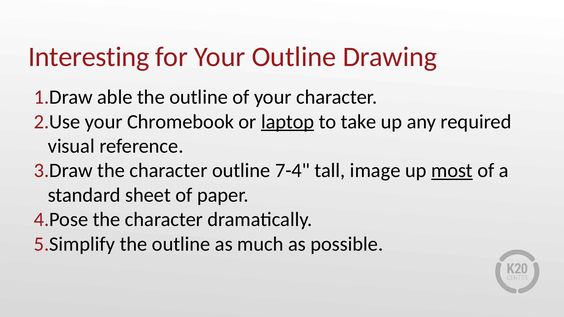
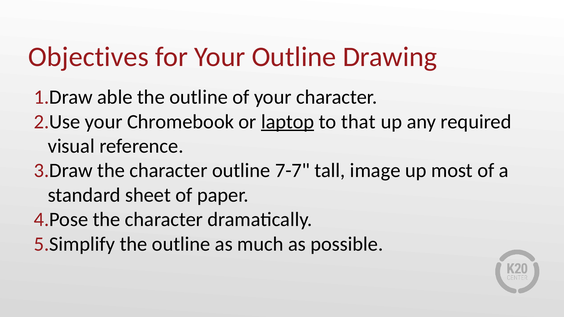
Interesting: Interesting -> Objectives
take: take -> that
7-4: 7-4 -> 7-7
most underline: present -> none
